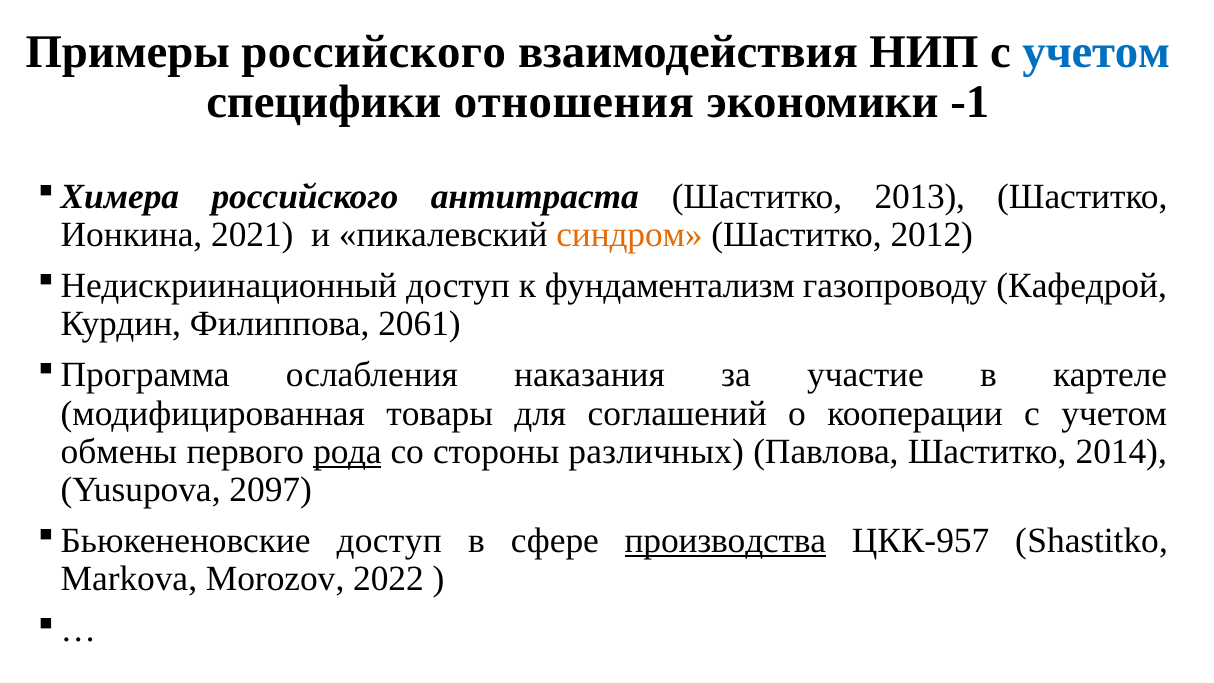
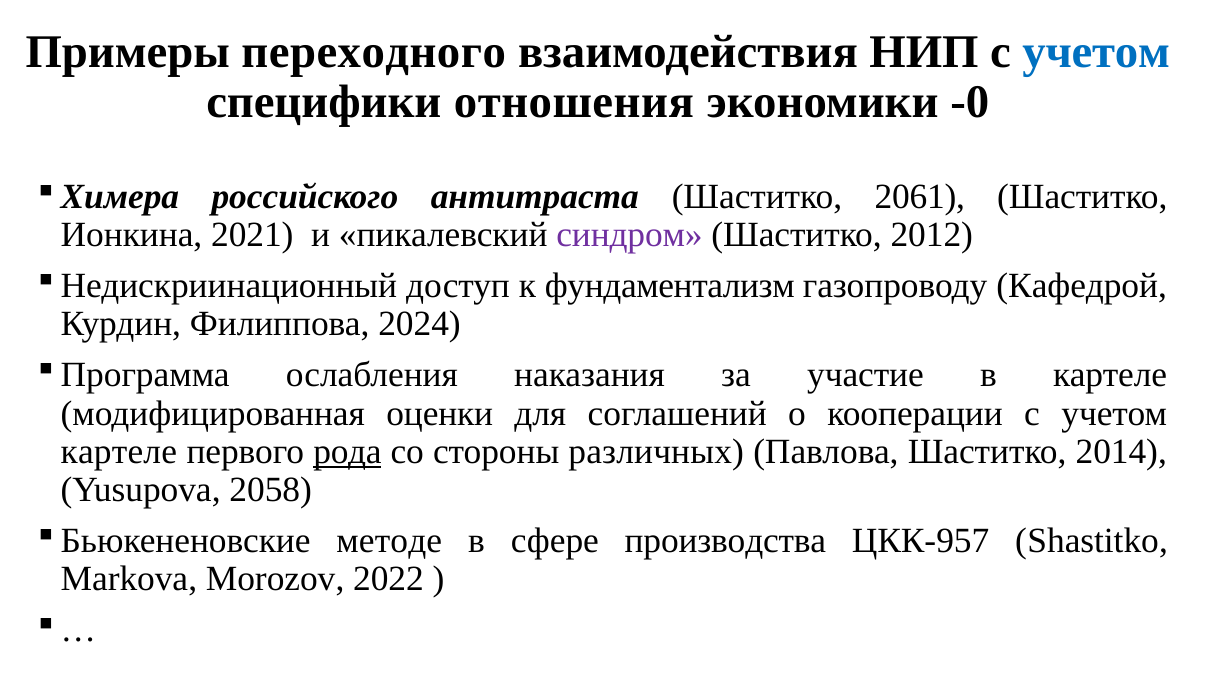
Примеры российского: российского -> переходного
-1: -1 -> -0
2013: 2013 -> 2061
синдром colour: orange -> purple
2061: 2061 -> 2024
товары: товары -> оценки
обмены at (119, 451): обмены -> картеле
2097: 2097 -> 2058
доступ at (389, 541): доступ -> методе
производства underline: present -> none
